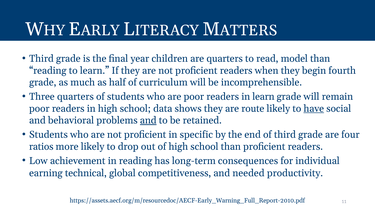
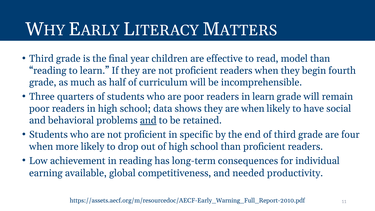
are quarters: quarters -> effective
are route: route -> when
have underline: present -> none
ratios at (41, 146): ratios -> when
technical: technical -> available
